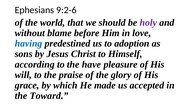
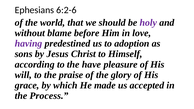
9:2-6: 9:2-6 -> 6:2-6
having colour: blue -> purple
Toward: Toward -> Process
